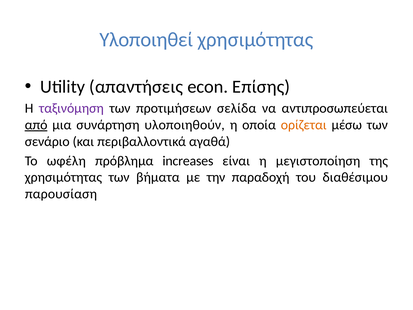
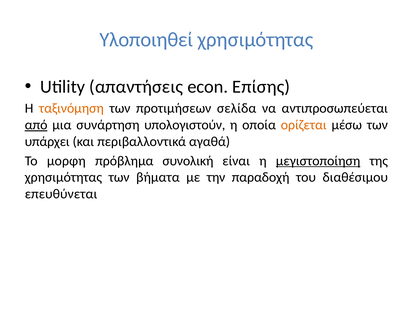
ταξινόμηση colour: purple -> orange
υλοποιηθούν: υλοποιηθούν -> υπολογιστούν
σενάριο: σενάριο -> υπάρχει
ωφέλη: ωφέλη -> μορφη
increases: increases -> συνολική
μεγιστοποίηση underline: none -> present
παρουσίαση: παρουσίαση -> επευθύνεται
